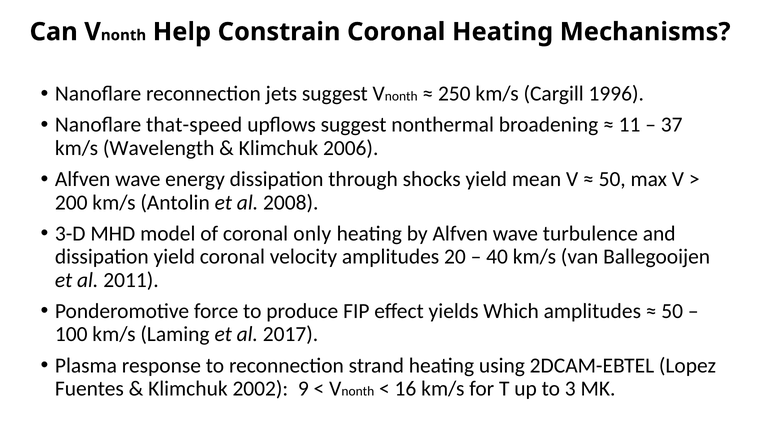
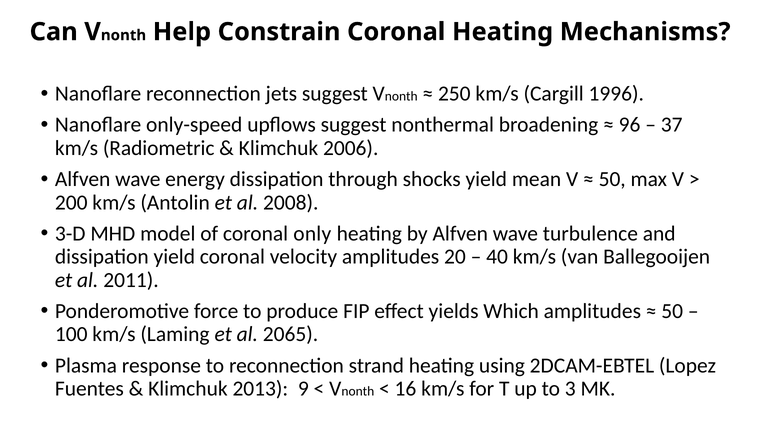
that-speed: that-speed -> only-speed
11: 11 -> 96
Wavelength: Wavelength -> Radiometric
2017: 2017 -> 2065
2002: 2002 -> 2013
